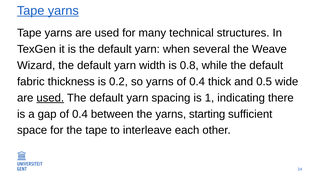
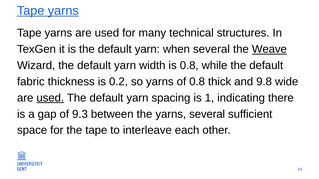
Weave underline: none -> present
yarns of 0.4: 0.4 -> 0.8
0.5: 0.5 -> 9.8
gap of 0.4: 0.4 -> 9.3
yarns starting: starting -> several
